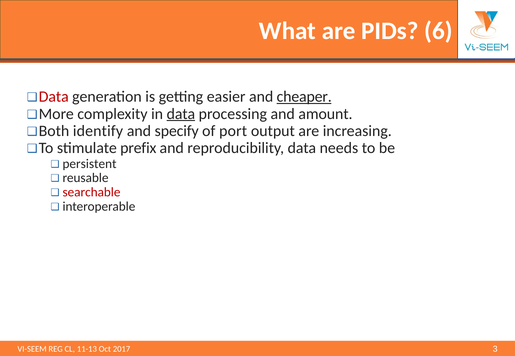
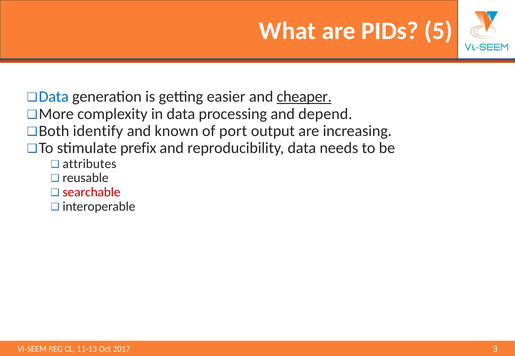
6: 6 -> 5
Data at (54, 97) colour: red -> blue
data at (181, 114) underline: present -> none
amount: amount -> depend
specify: specify -> known
persistent: persistent -> attributes
